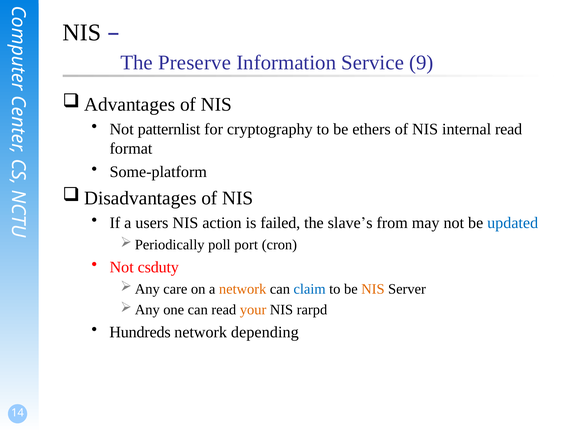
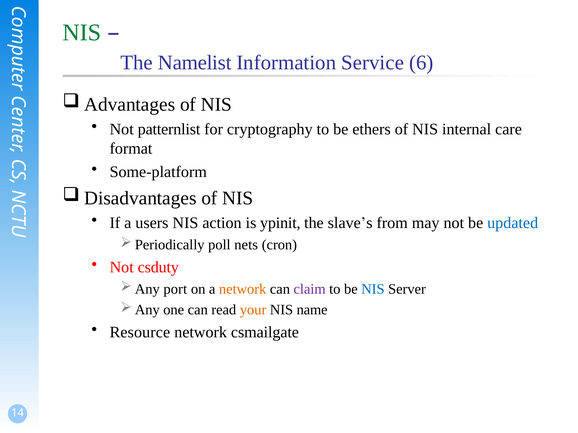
NIS at (82, 33) colour: black -> green
Preserve: Preserve -> Namelist
9: 9 -> 6
internal read: read -> care
failed: failed -> ypinit
port: port -> nets
care: care -> port
claim colour: blue -> purple
NIS at (373, 289) colour: orange -> blue
rarpd: rarpd -> name
Hundreds: Hundreds -> Resource
depending: depending -> csmailgate
